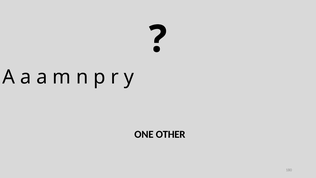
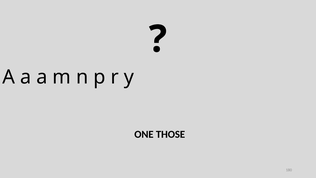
OTHER: OTHER -> THOSE
